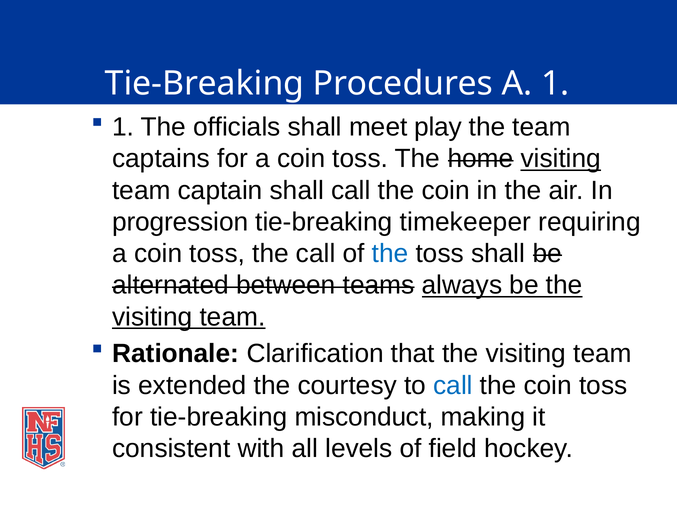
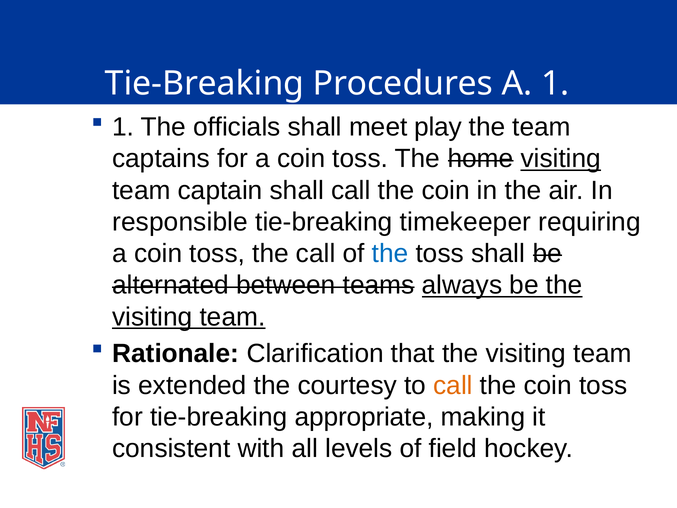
progression: progression -> responsible
call at (453, 385) colour: blue -> orange
misconduct: misconduct -> appropriate
